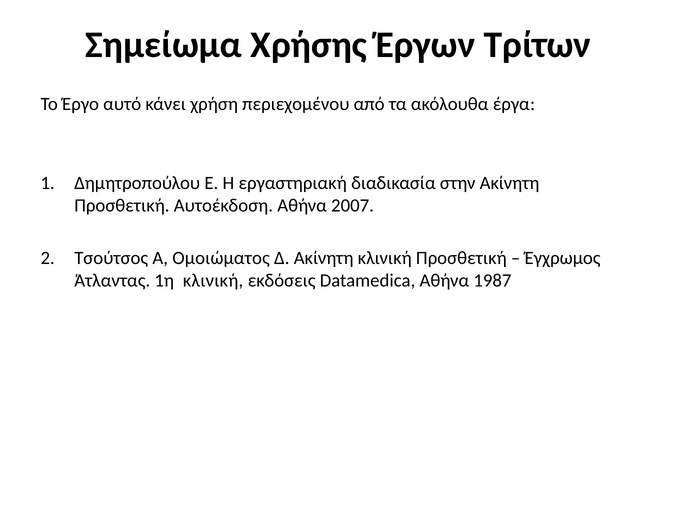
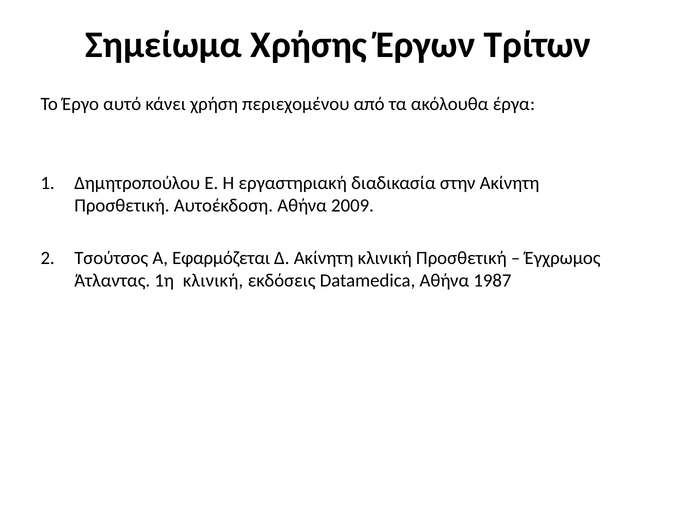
2007: 2007 -> 2009
Ομοιώματος: Ομοιώματος -> Εφαρμόζεται
